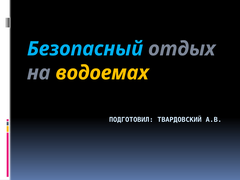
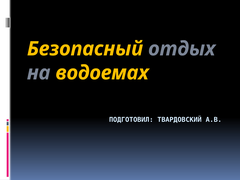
Безопасный colour: light blue -> yellow
